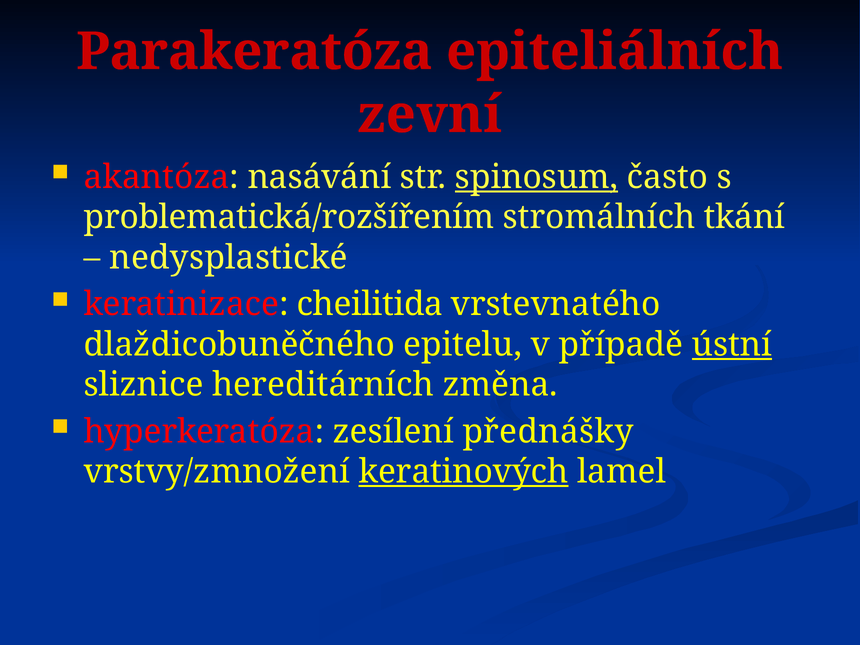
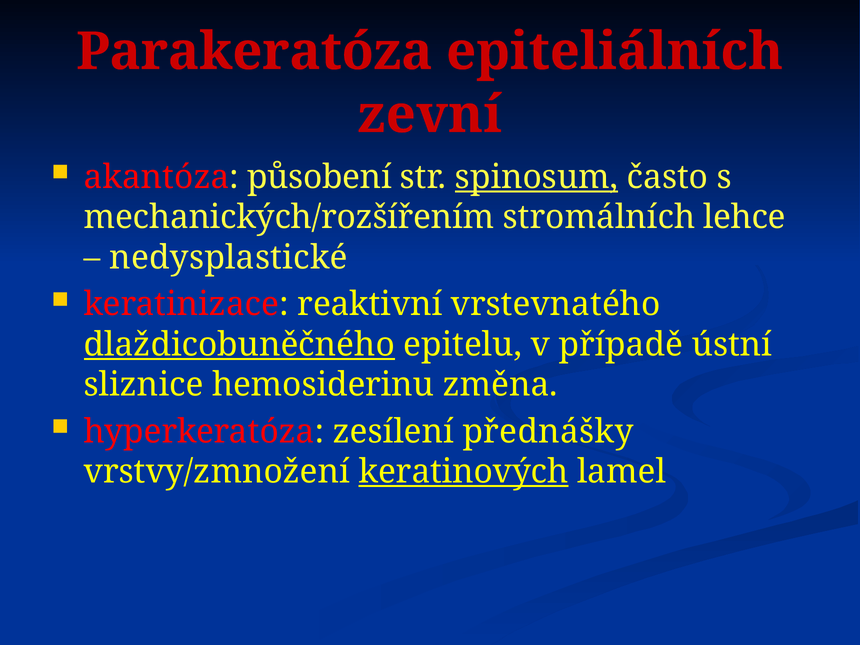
nasávání: nasávání -> působení
problematická/rozšířením: problematická/rozšířením -> mechanických/rozšířením
tkání: tkání -> lehce
cheilitida: cheilitida -> reaktivní
dlaždicobuněčného underline: none -> present
ústní underline: present -> none
hereditárních: hereditárních -> hemosiderinu
